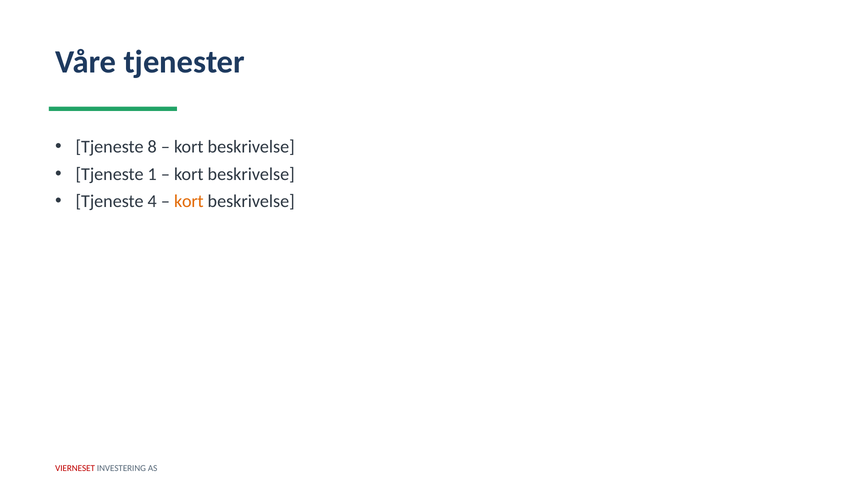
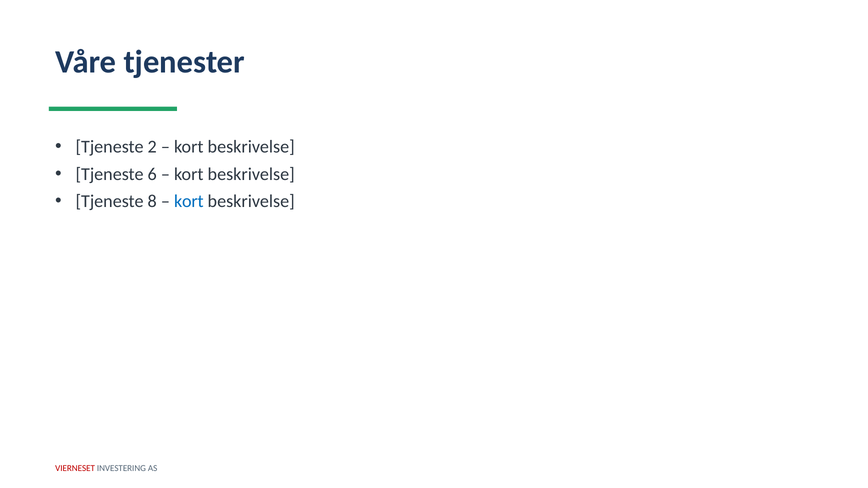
8: 8 -> 2
1: 1 -> 6
4: 4 -> 8
kort at (189, 201) colour: orange -> blue
